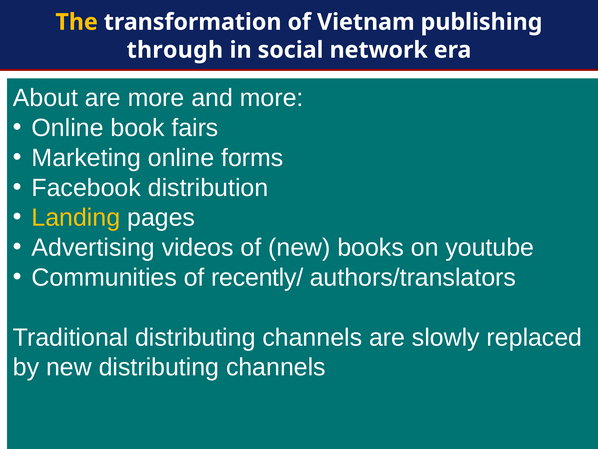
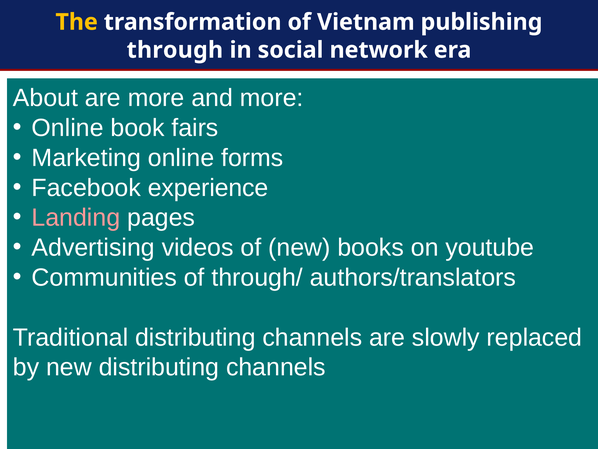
distribution: distribution -> experience
Landing colour: yellow -> pink
recently/: recently/ -> through/
